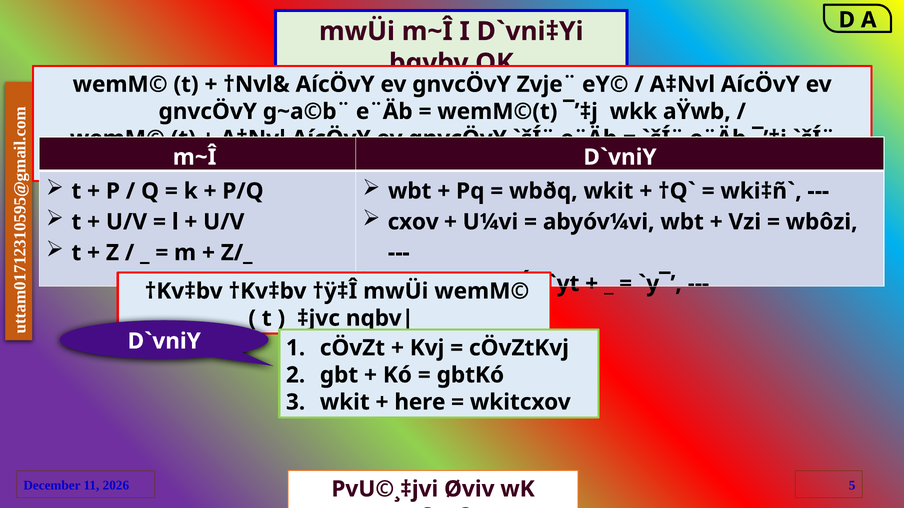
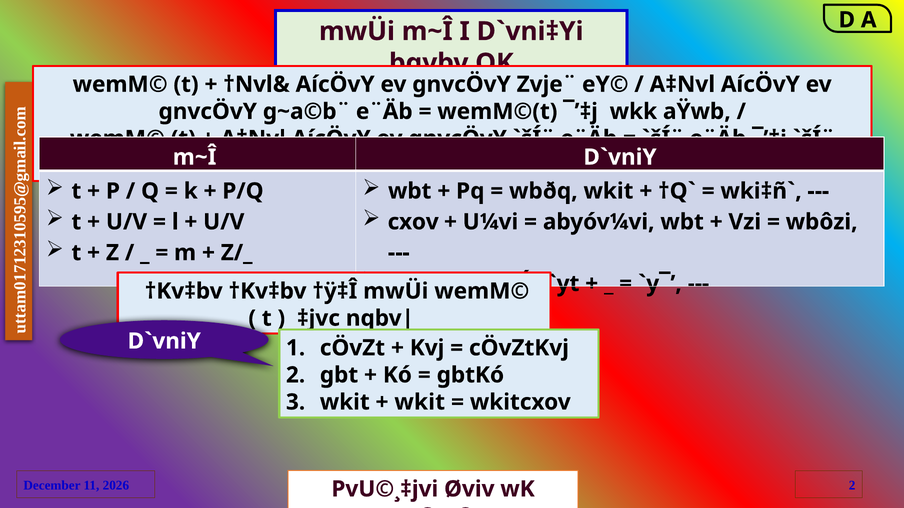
here at (420, 402): here -> wkit
5 at (852, 486): 5 -> 2
